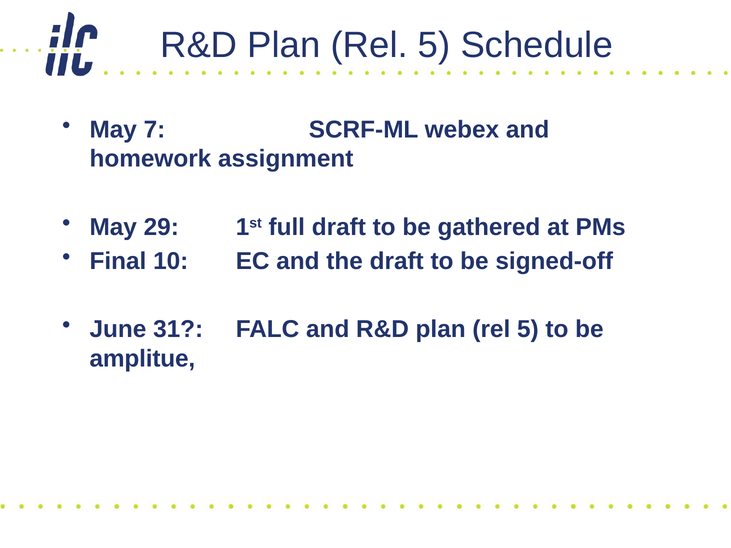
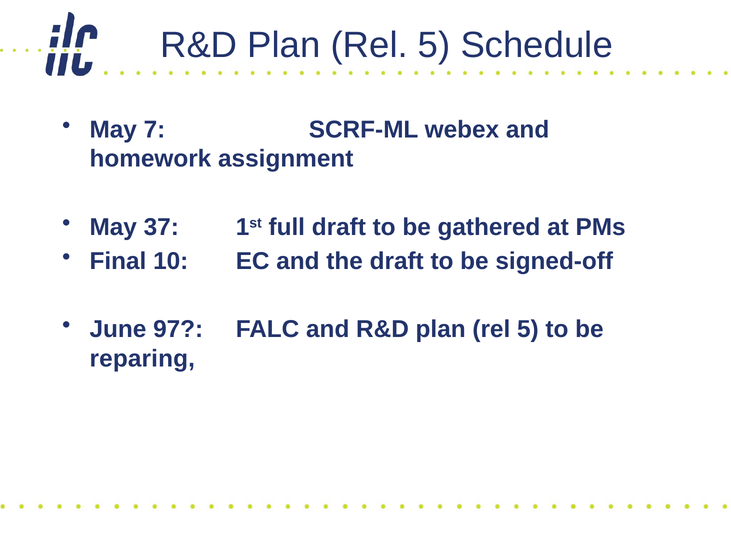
29: 29 -> 37
31: 31 -> 97
amplitue: amplitue -> reparing
